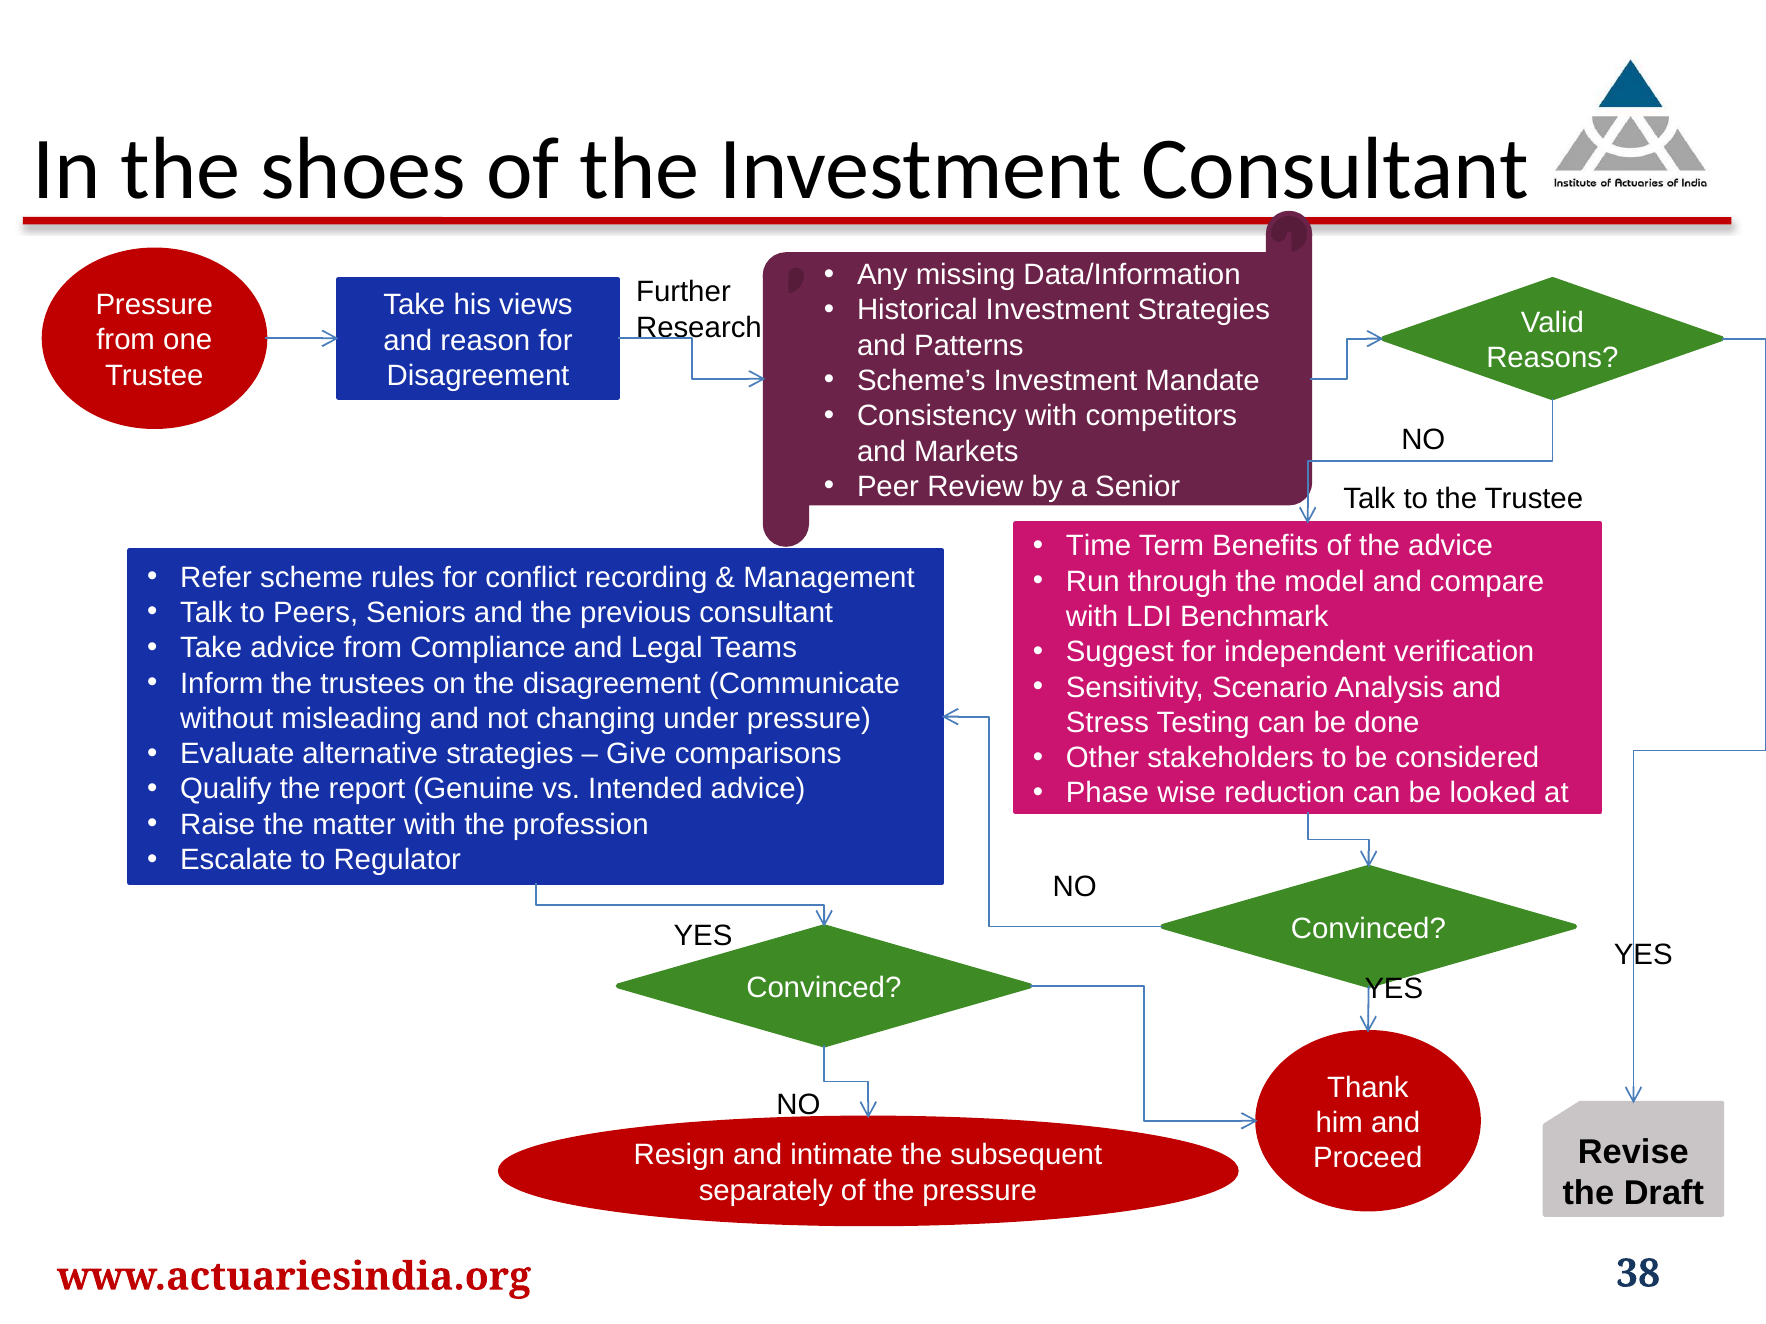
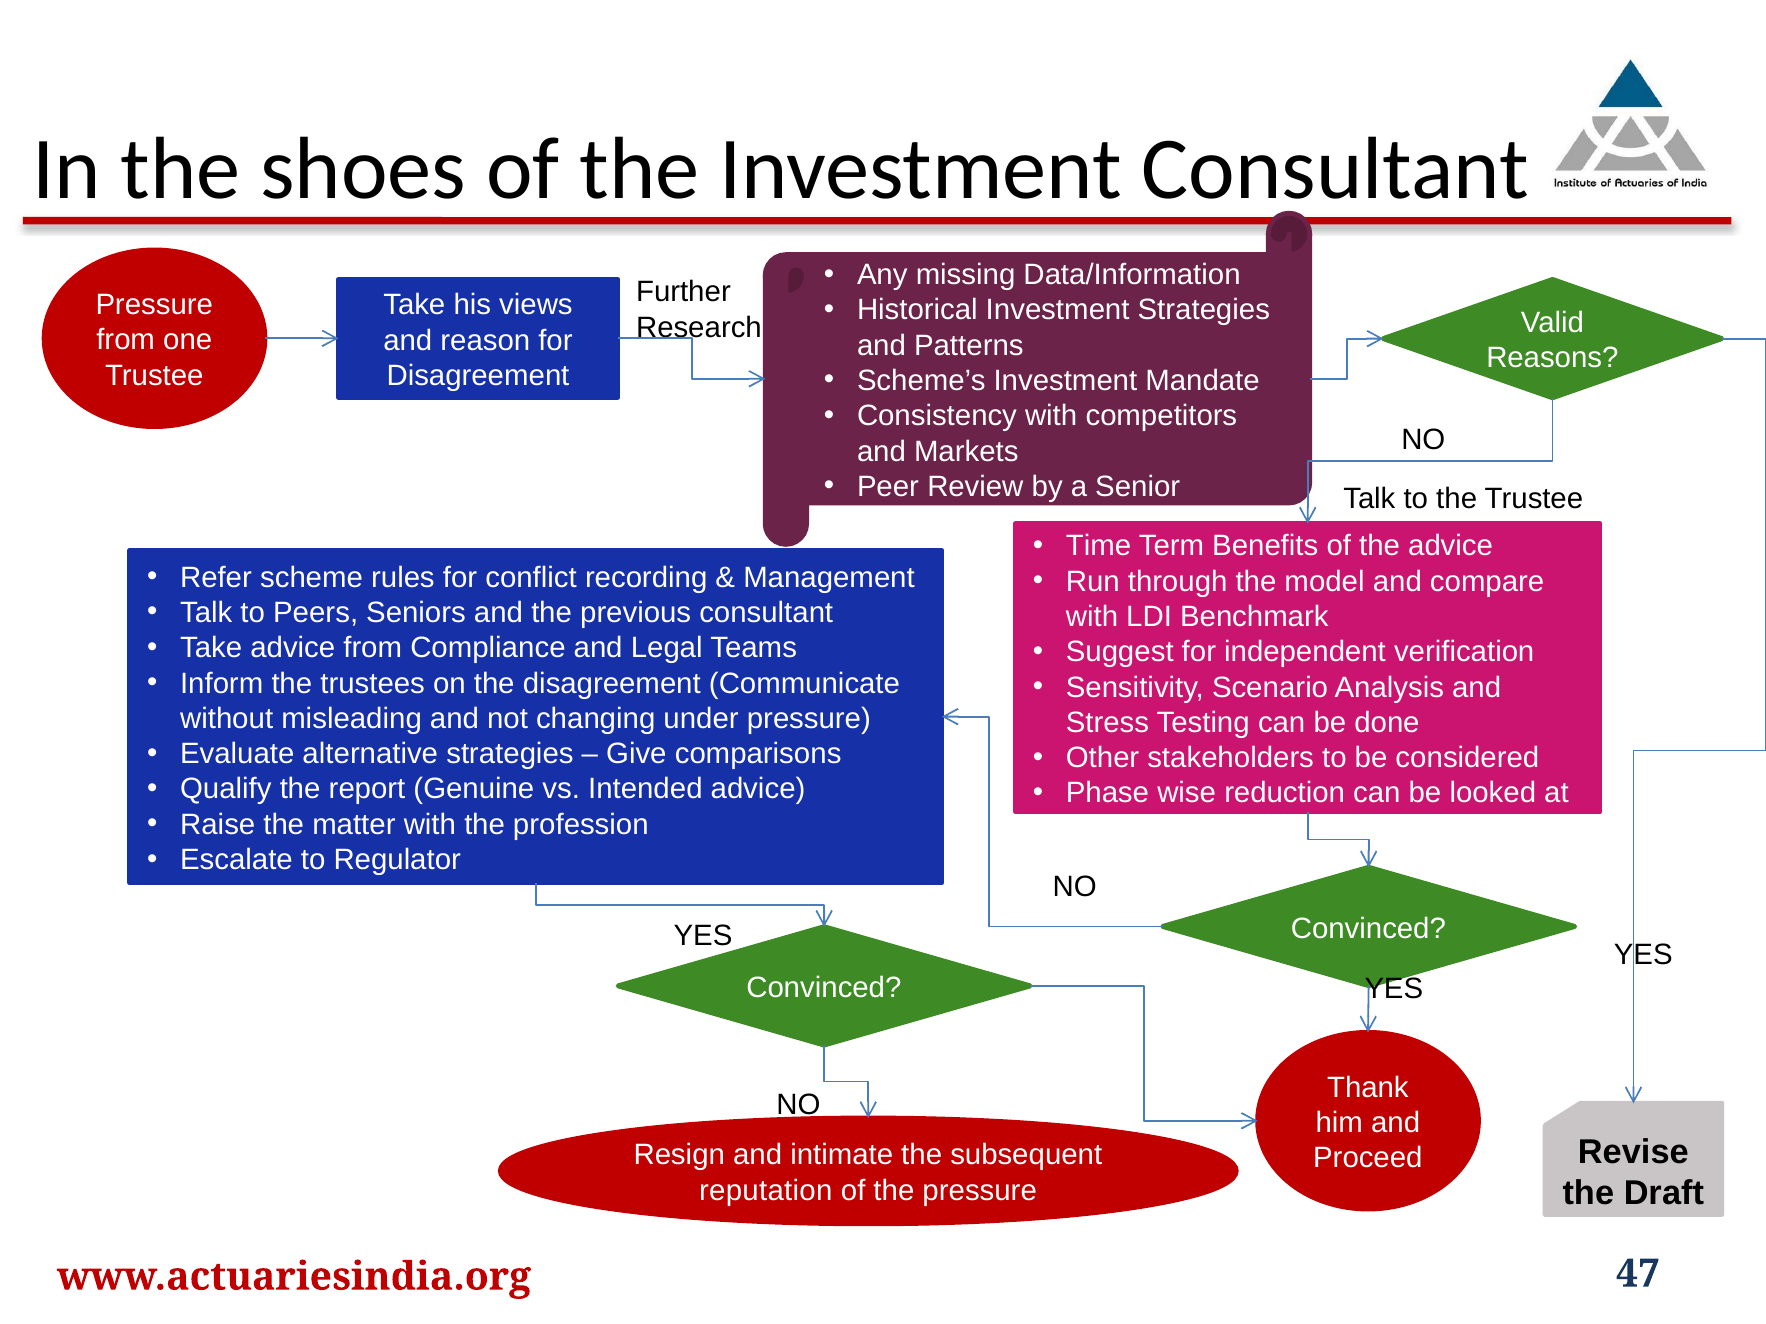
separately: separately -> reputation
38: 38 -> 47
